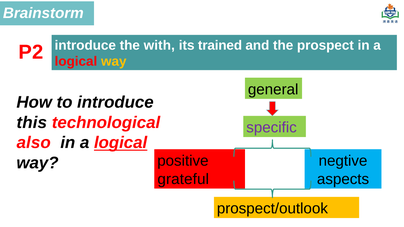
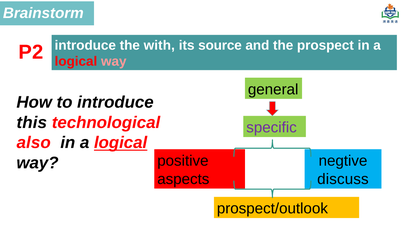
trained: trained -> source
way at (114, 62) colour: yellow -> pink
grateful: grateful -> aspects
aspects: aspects -> discuss
